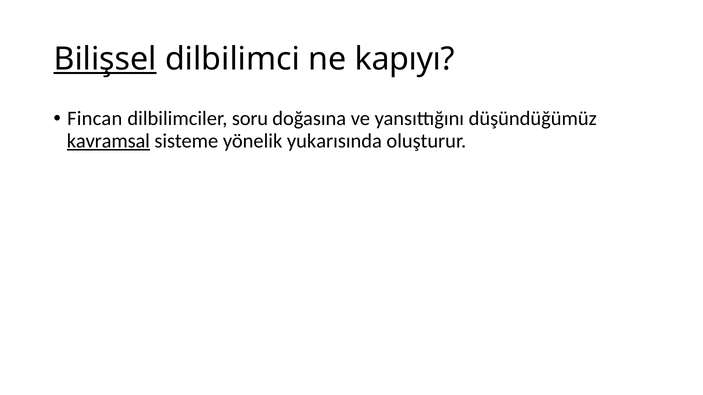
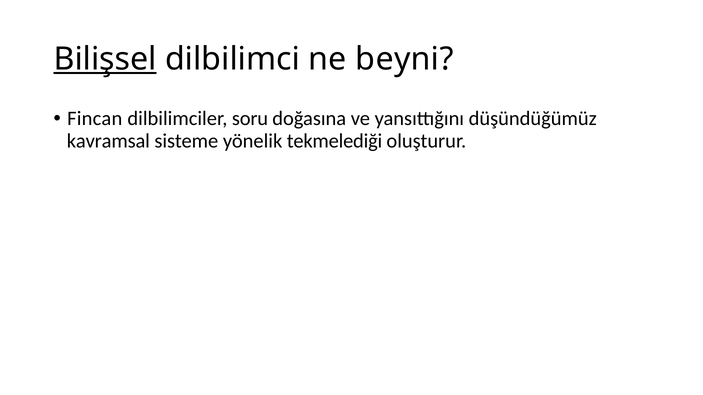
kapıyı: kapıyı -> beyni
kavramsal underline: present -> none
yukarısında: yukarısında -> tekmelediği
